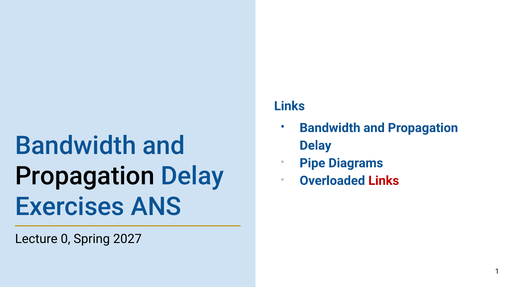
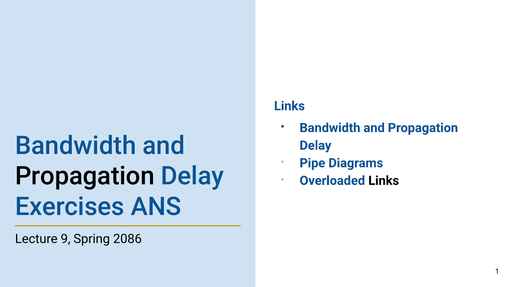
Links at (384, 181) colour: red -> black
0: 0 -> 9
2027: 2027 -> 2086
